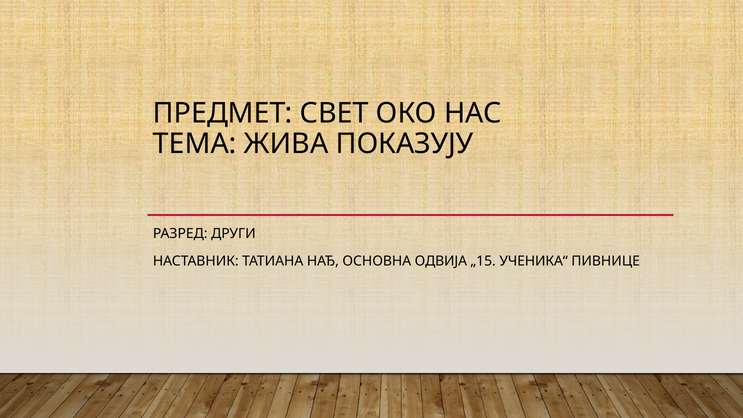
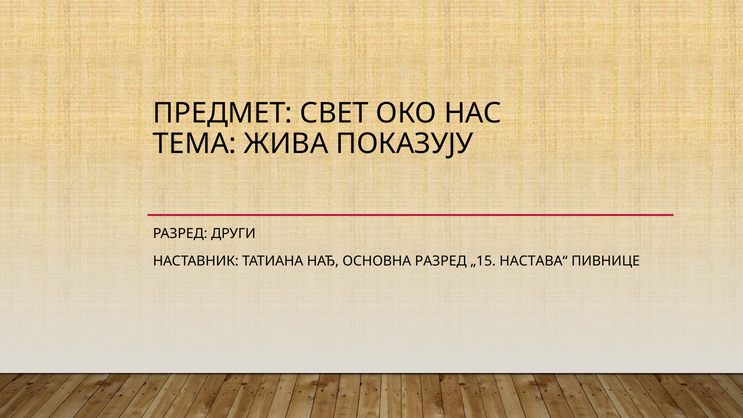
ОСНОВНА ОДВИЈА: ОДВИЈА -> РАЗРЕД
УЧЕНИКА“: УЧЕНИКА“ -> НАСТАВА“
